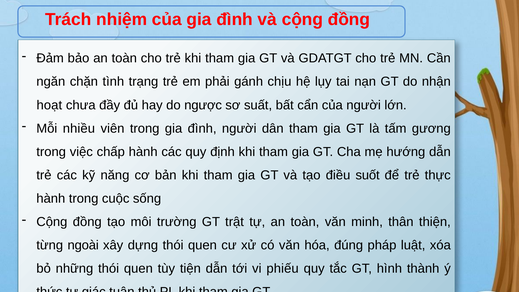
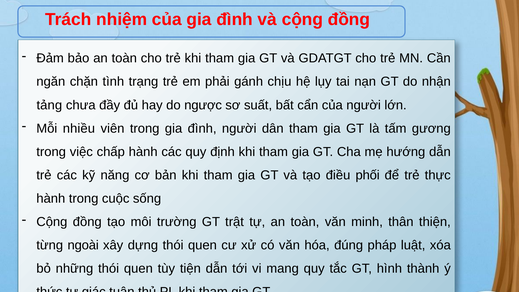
hoạt: hoạt -> tảng
suốt: suốt -> phối
phiếu: phiếu -> mang
